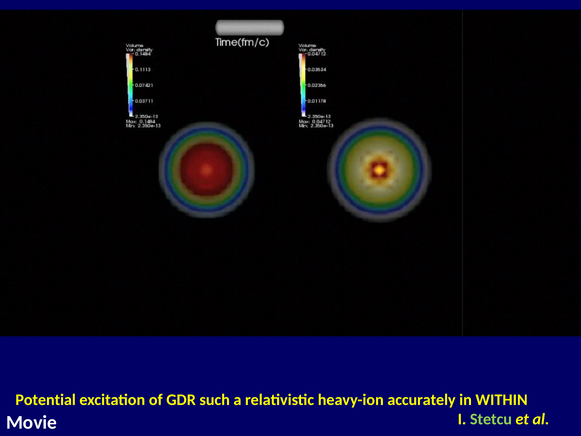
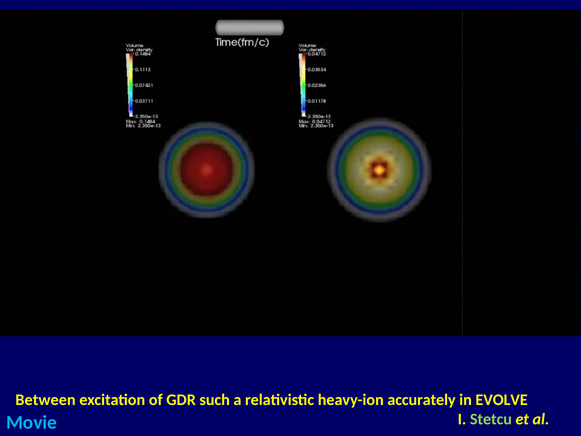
Potential: Potential -> Between
WITHIN: WITHIN -> EVOLVE
Movie colour: white -> light blue
